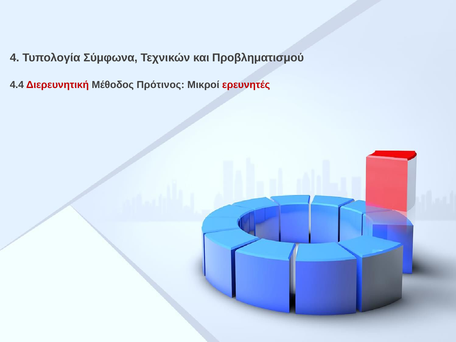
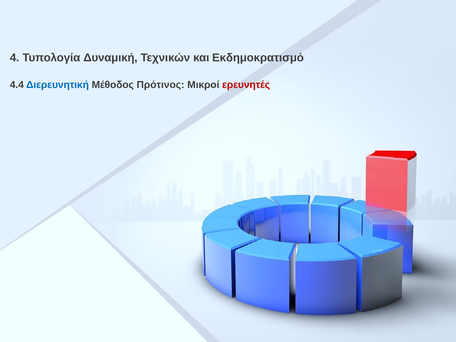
Σύμφωνα: Σύμφωνα -> Δυναμική
Προβληματισμού: Προβληματισμού -> Εκδημοκρατισμό
Διερευνητική colour: red -> blue
